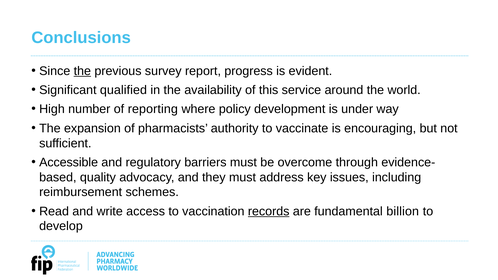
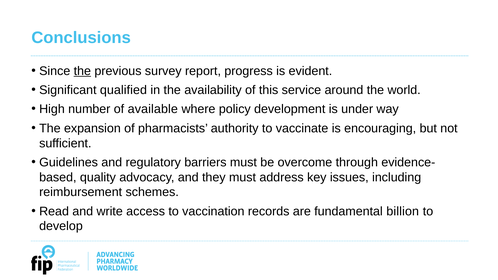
reporting: reporting -> available
Accessible: Accessible -> Guidelines
records underline: present -> none
